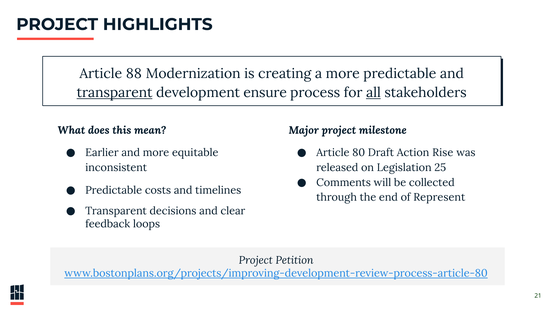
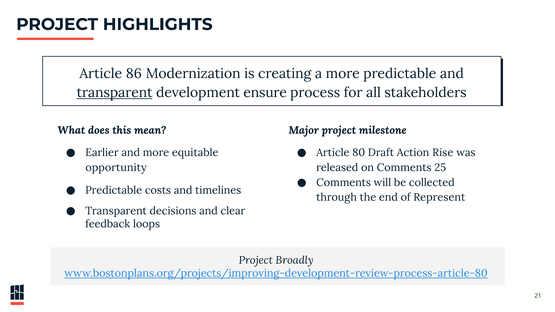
88: 88 -> 86
all underline: present -> none
inconsistent: inconsistent -> opportunity
on Legislation: Legislation -> Comments
Petition: Petition -> Broadly
